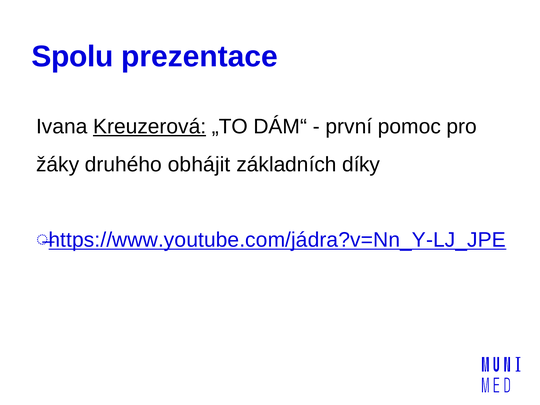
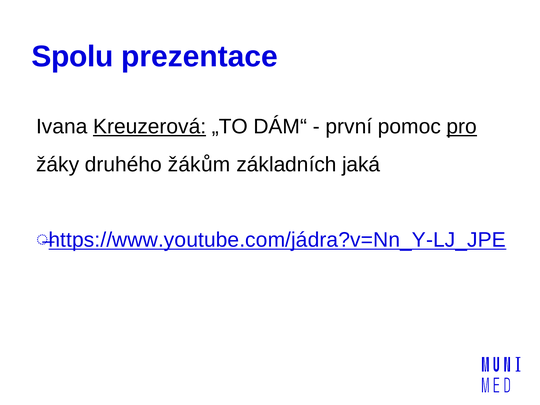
pro underline: none -> present
obhájit: obhájit -> žákům
díky: díky -> jaká
